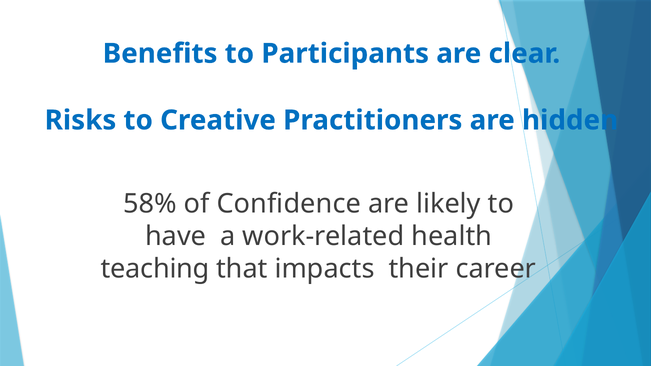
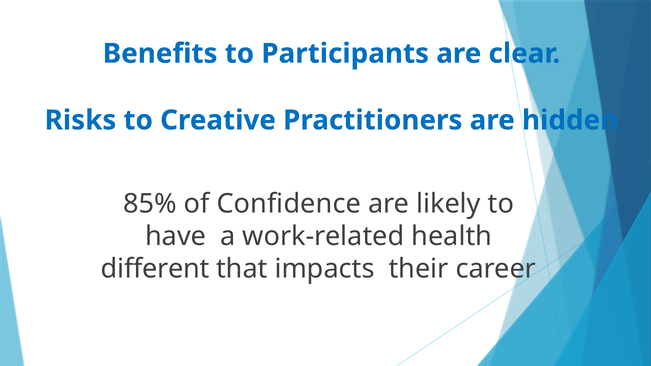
58%: 58% -> 85%
teaching: teaching -> different
